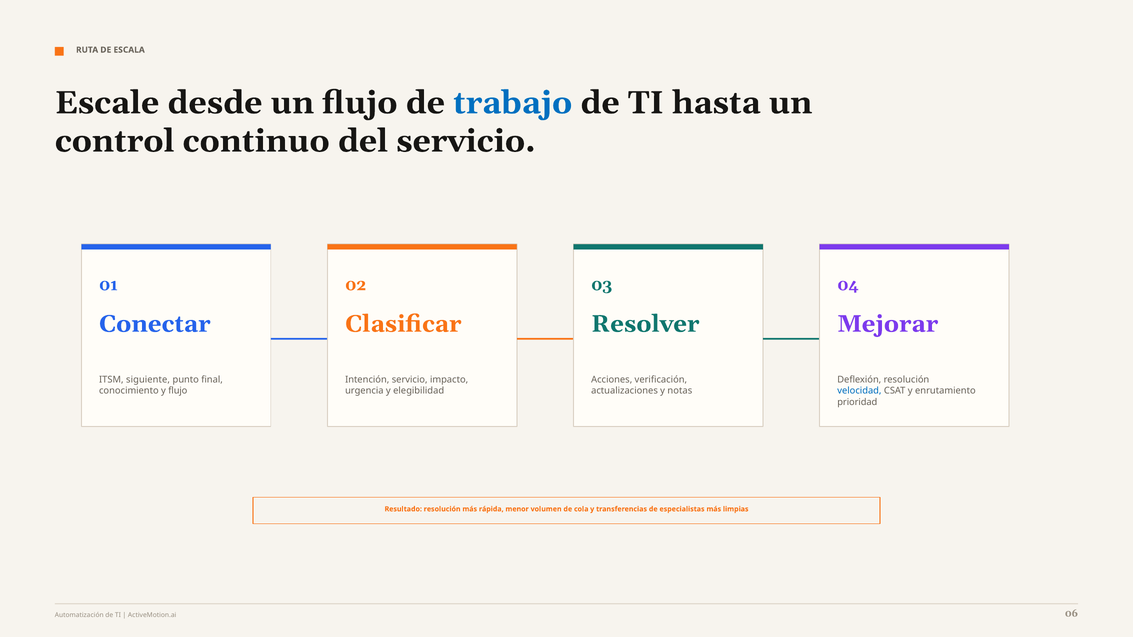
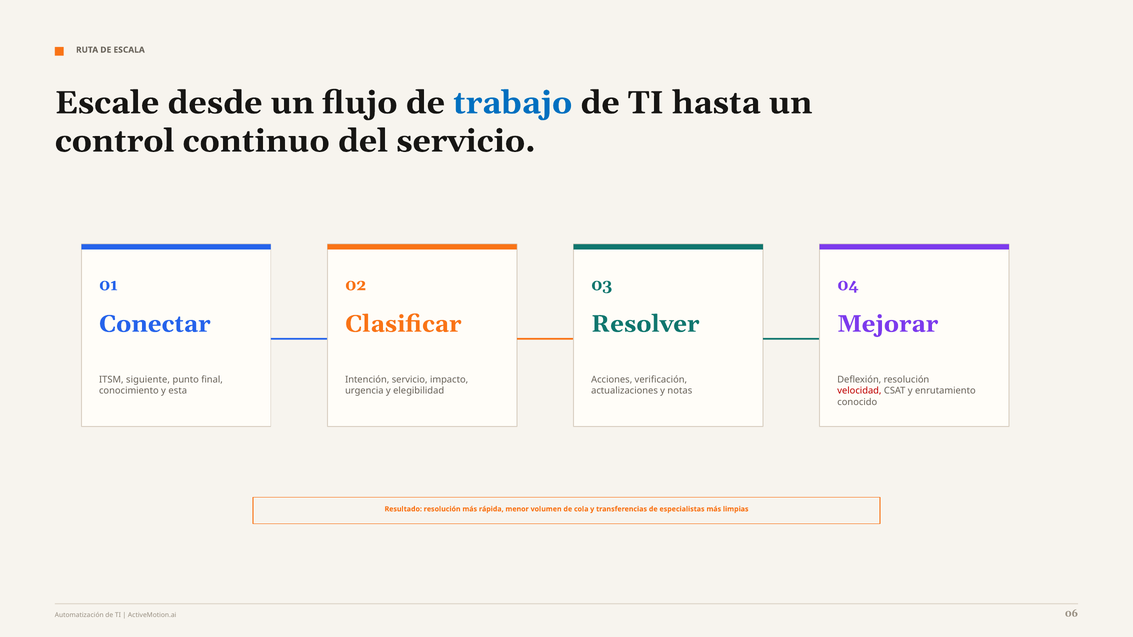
y flujo: flujo -> esta
velocidad colour: blue -> red
prioridad: prioridad -> conocido
